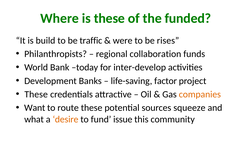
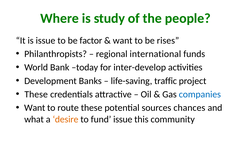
is these: these -> study
funded: funded -> people
is build: build -> issue
traffic: traffic -> factor
were at (123, 41): were -> want
collaboration: collaboration -> international
factor: factor -> traffic
companies colour: orange -> blue
squeeze: squeeze -> chances
